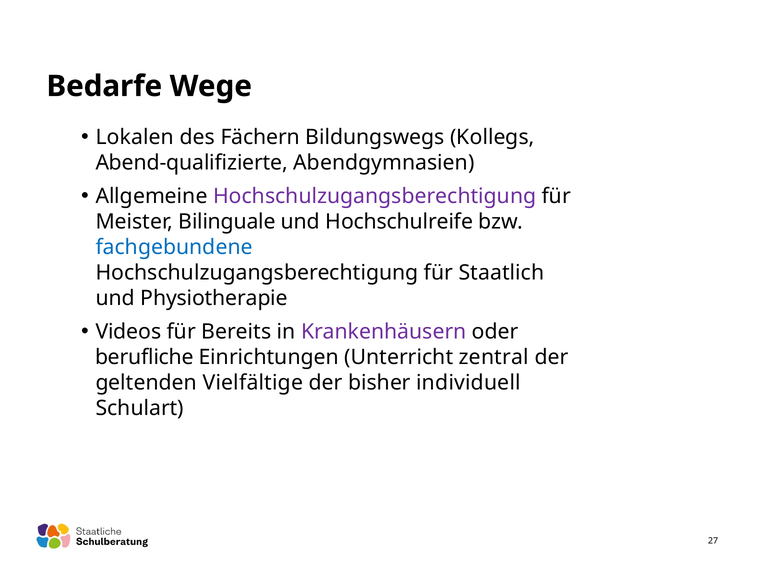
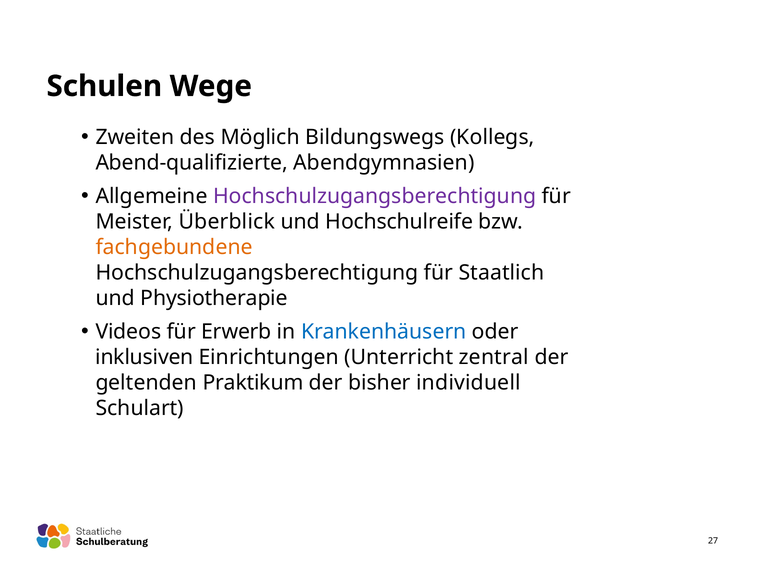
Bedarfe: Bedarfe -> Schulen
Lokalen: Lokalen -> Zweiten
Fächern: Fächern -> Möglich
Bilinguale: Bilinguale -> Überblick
fachgebundene colour: blue -> orange
Bereits: Bereits -> Erwerb
Krankenhäusern colour: purple -> blue
berufliche: berufliche -> inklusiven
Vielfältige: Vielfältige -> Praktikum
